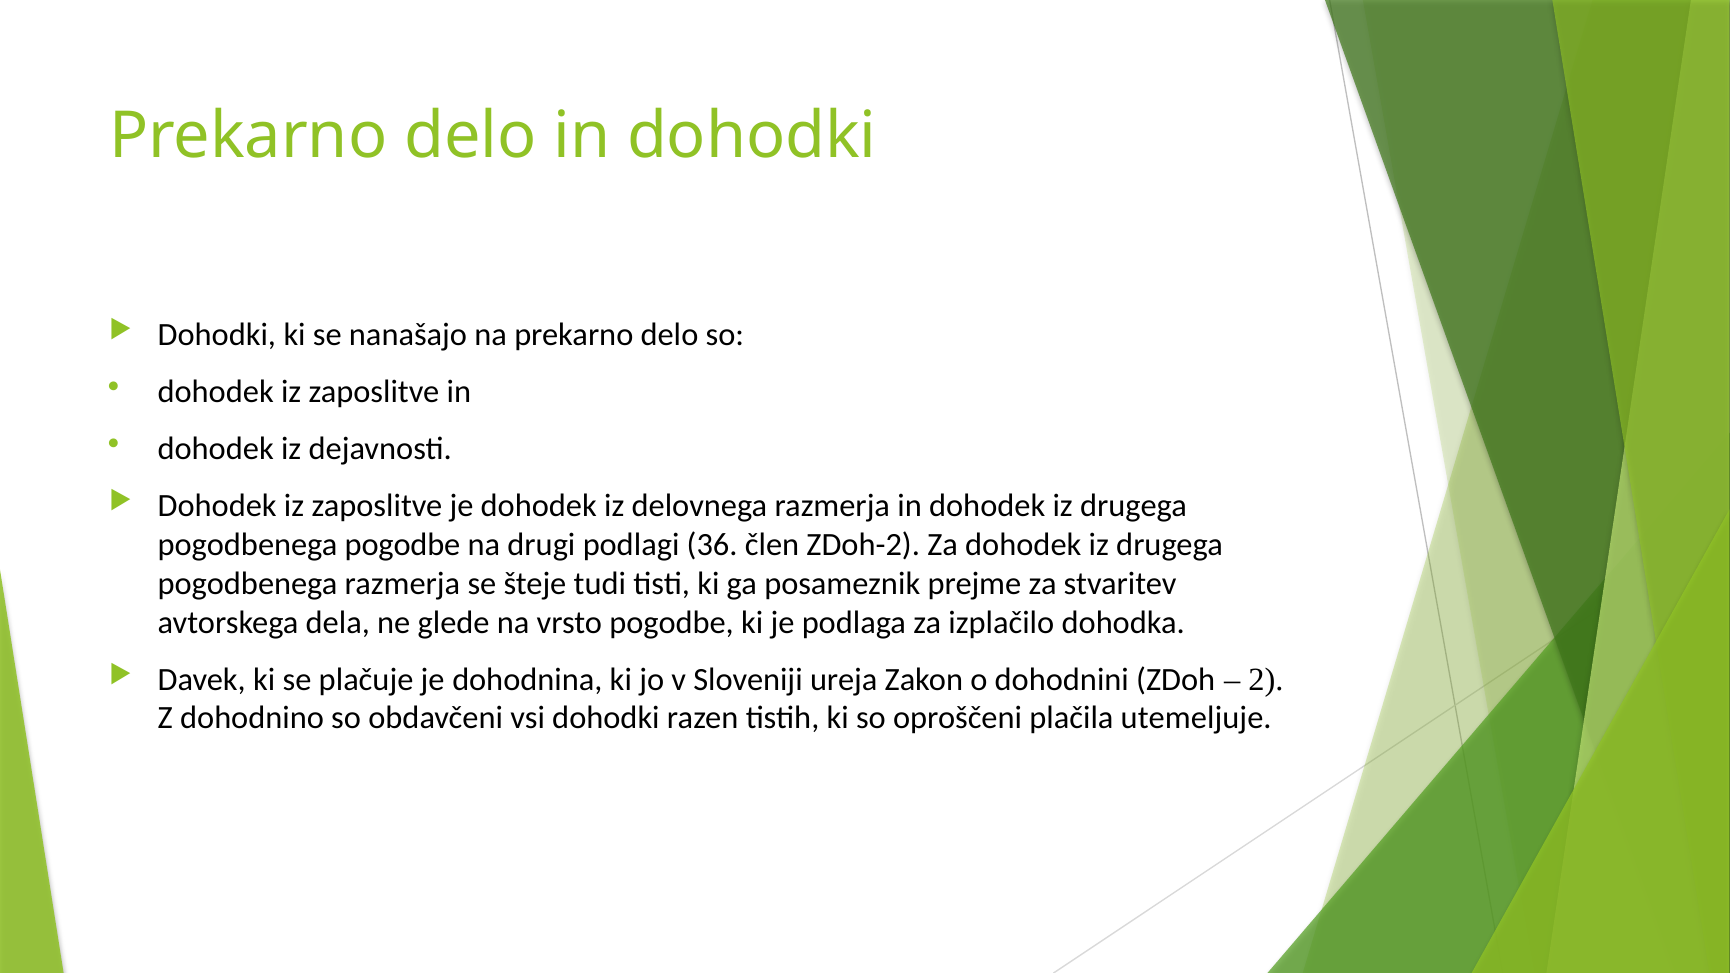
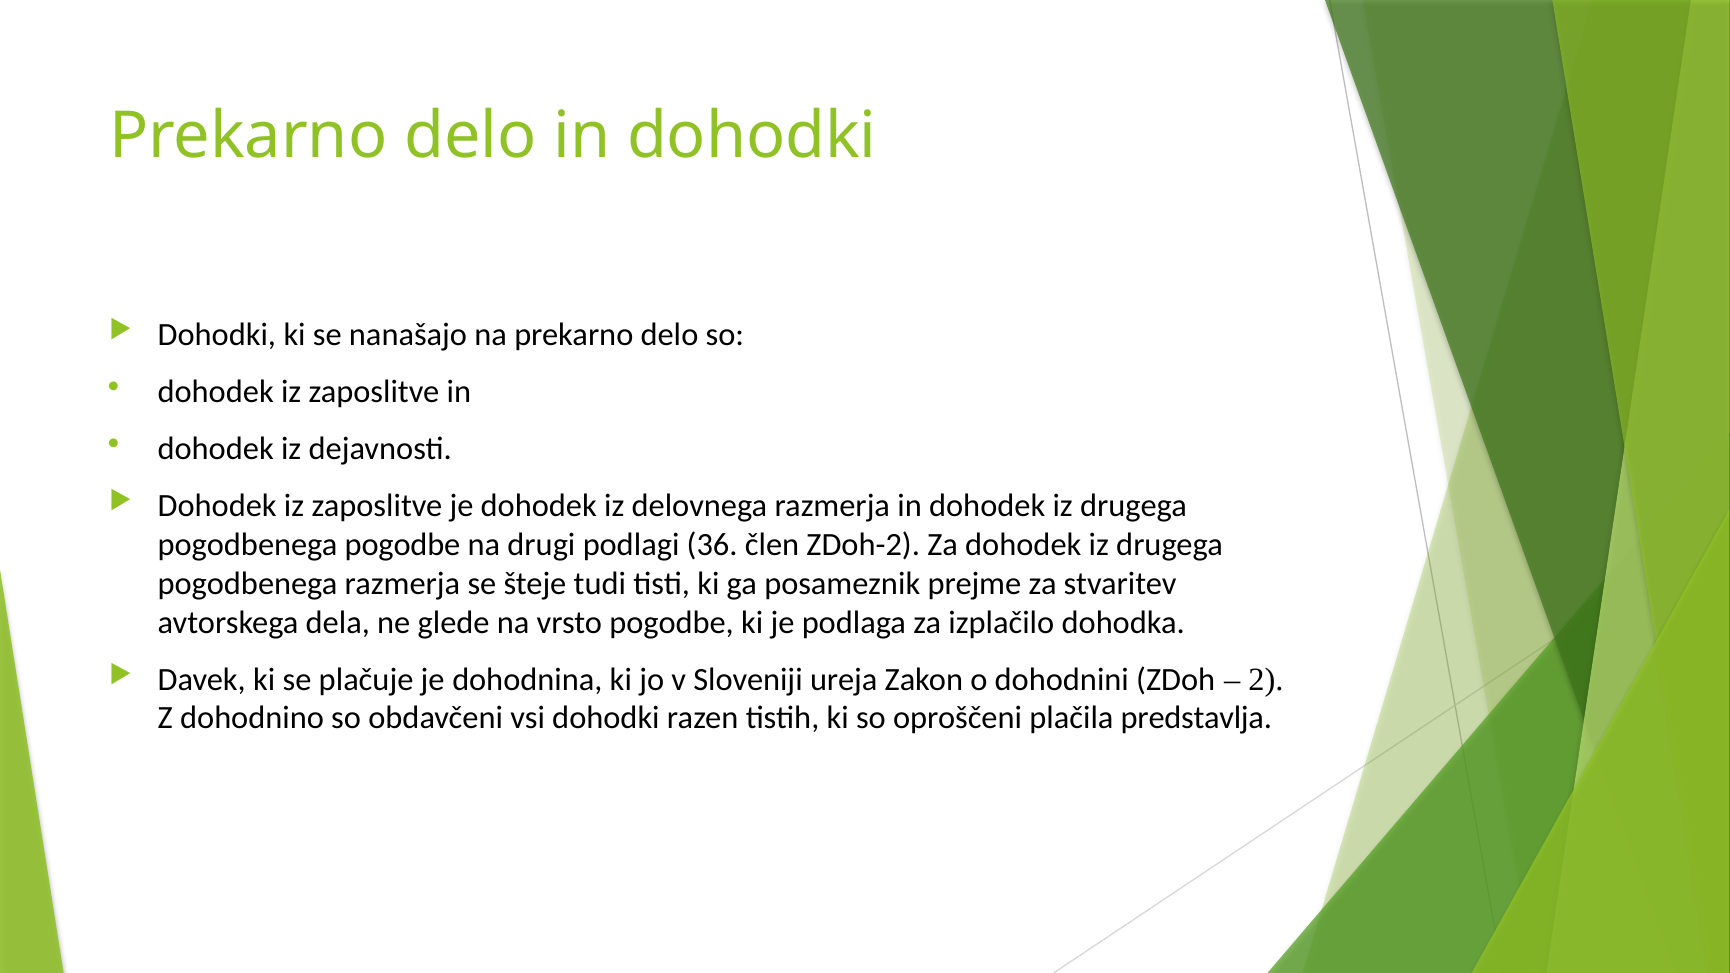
utemeljuje: utemeljuje -> predstavlja
